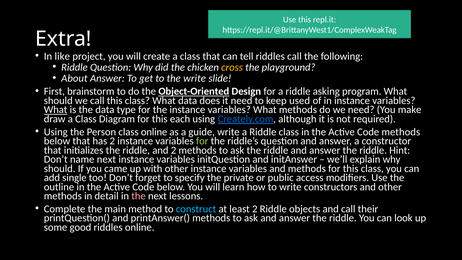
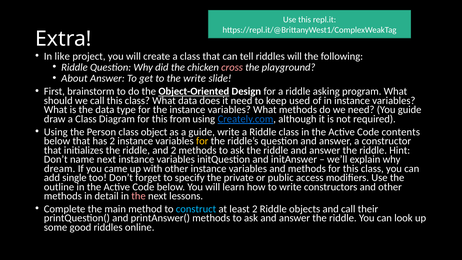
riddles call: call -> will
cross colour: yellow -> pink
What at (56, 110) underline: present -> none
You make: make -> guide
each: each -> from
class online: online -> object
Code methods: methods -> contents
for at (202, 141) colour: light green -> yellow
should at (60, 168): should -> dream
